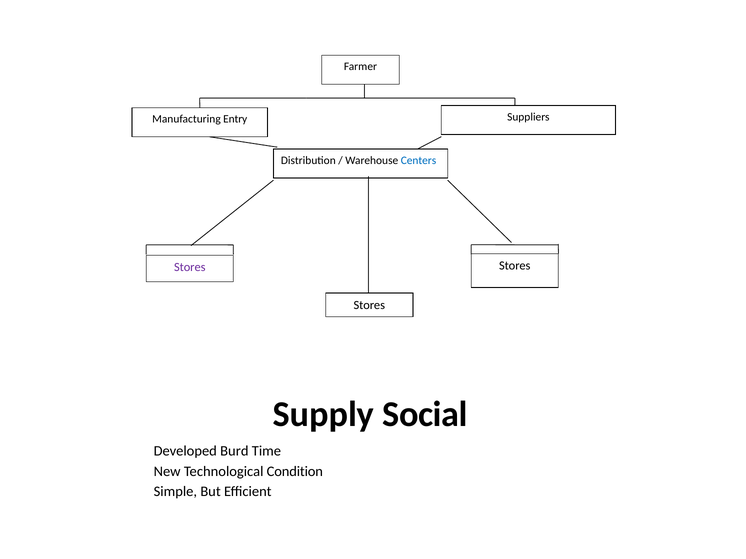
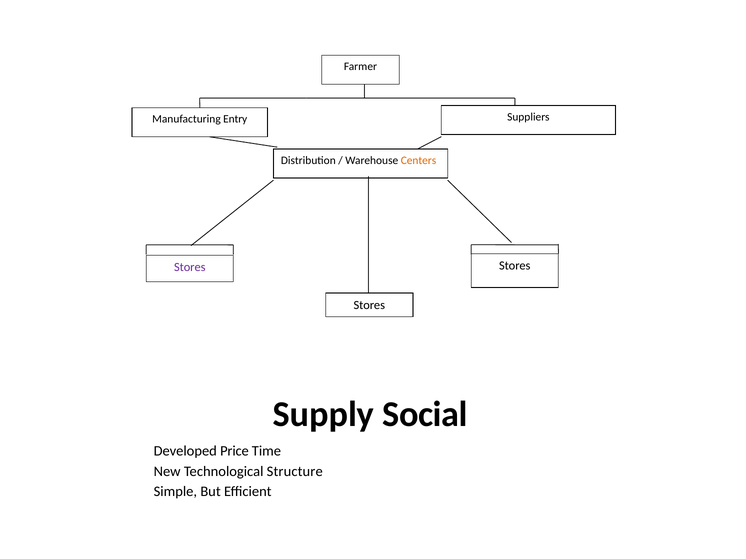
Centers colour: blue -> orange
Burd: Burd -> Price
Condition: Condition -> Structure
